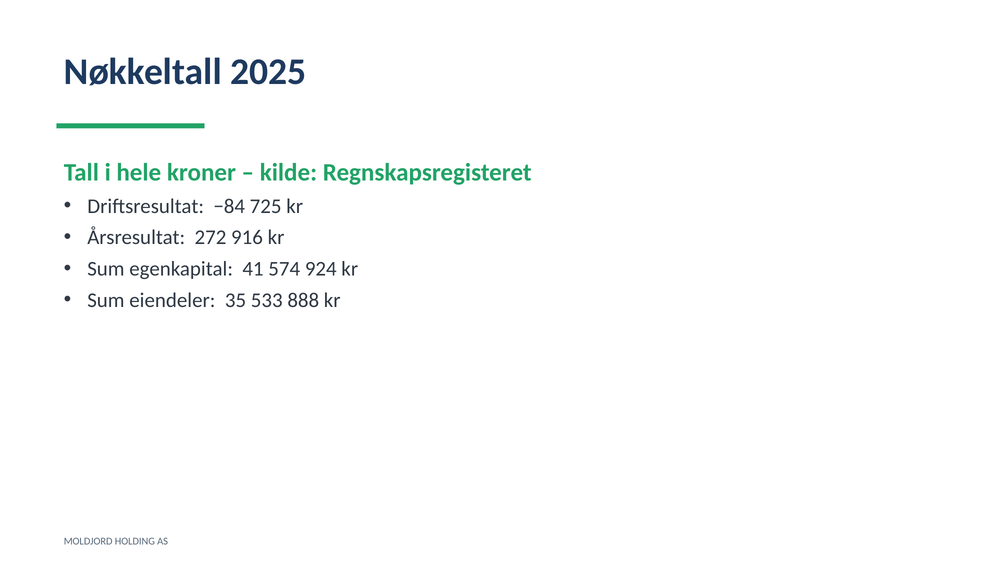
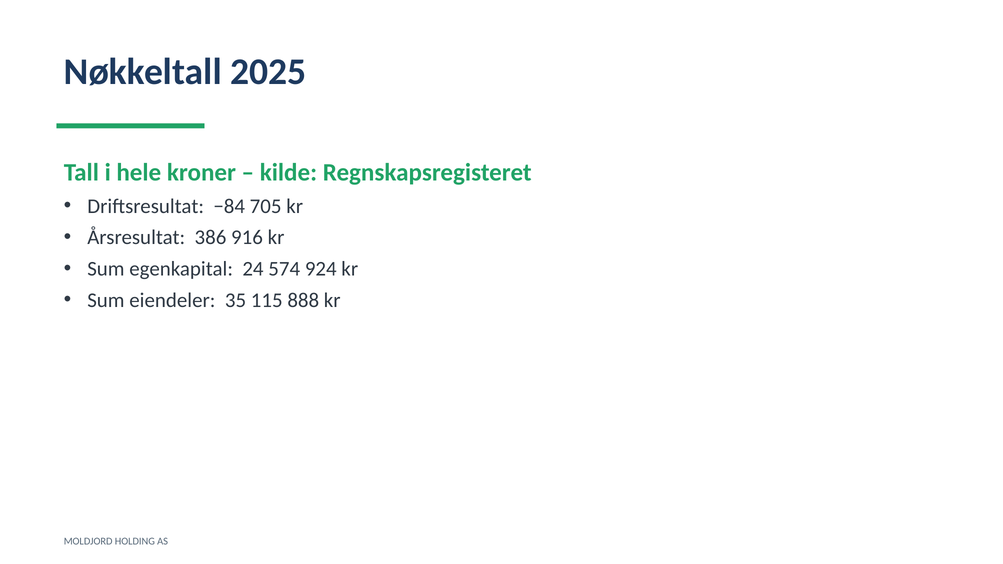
725: 725 -> 705
272: 272 -> 386
41: 41 -> 24
533: 533 -> 115
